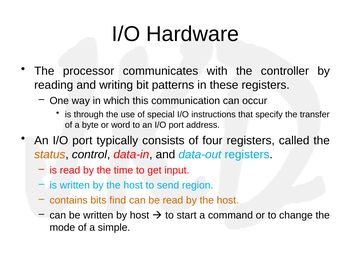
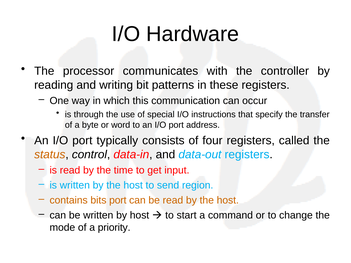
bits find: find -> port
simple: simple -> priority
